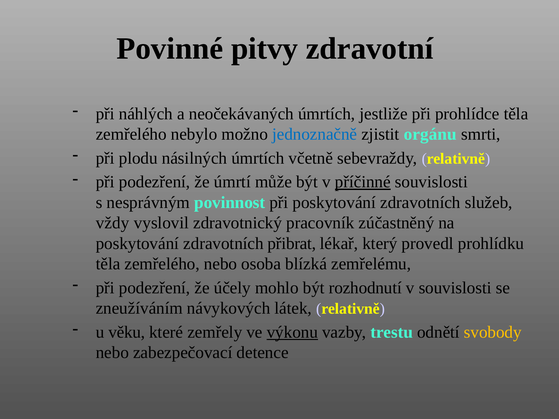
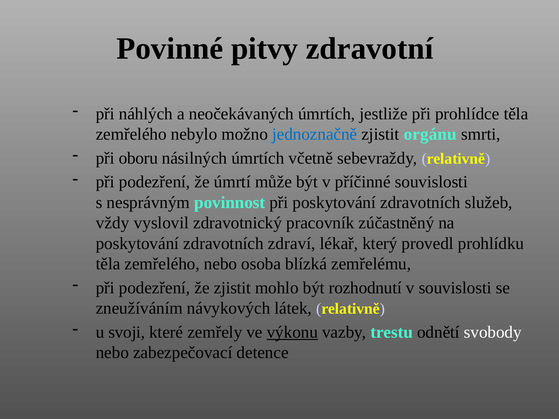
plodu: plodu -> oboru
příčinné underline: present -> none
přibrat: přibrat -> zdraví
že účely: účely -> zjistit
věku: věku -> svoji
svobody colour: yellow -> white
